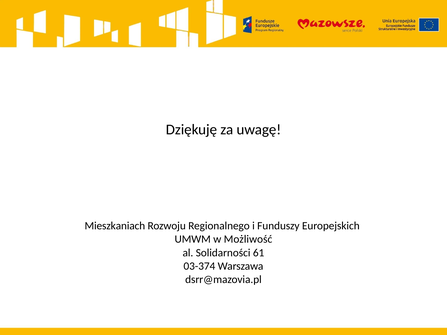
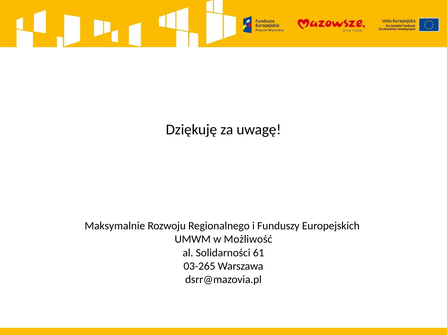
Mieszkaniach: Mieszkaniach -> Maksymalnie
03-374: 03-374 -> 03-265
